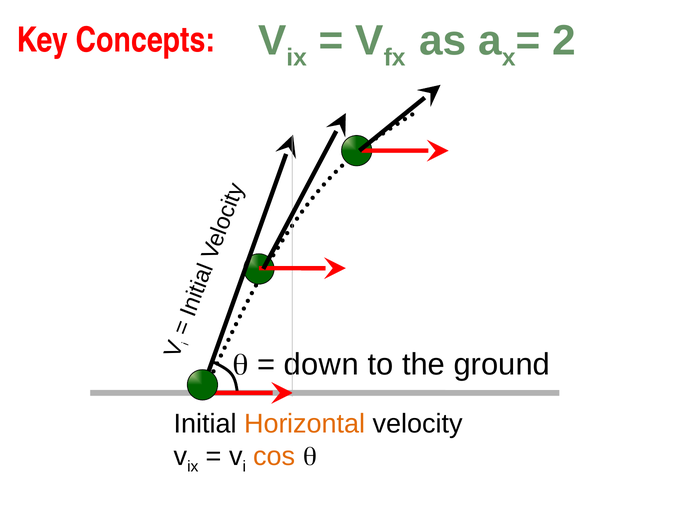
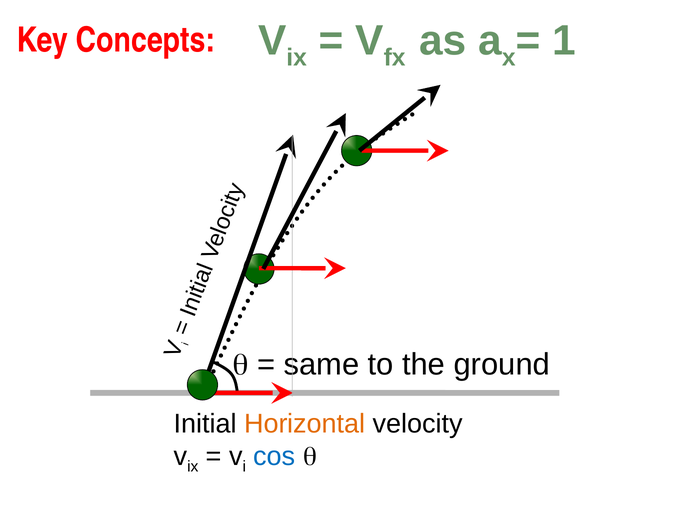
2: 2 -> 1
down: down -> same
cos colour: orange -> blue
